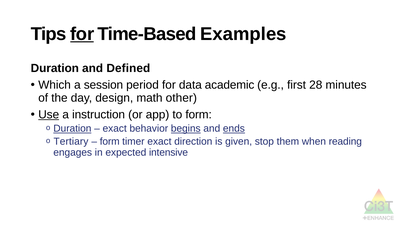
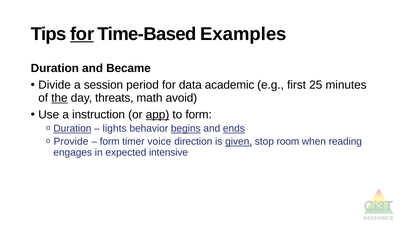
Defined: Defined -> Became
Which: Which -> Divide
28: 28 -> 25
the underline: none -> present
design: design -> threats
other: other -> avoid
Use underline: present -> none
app underline: none -> present
exact at (115, 128): exact -> lights
Tertiary: Tertiary -> Provide
timer exact: exact -> voice
given underline: none -> present
them: them -> room
